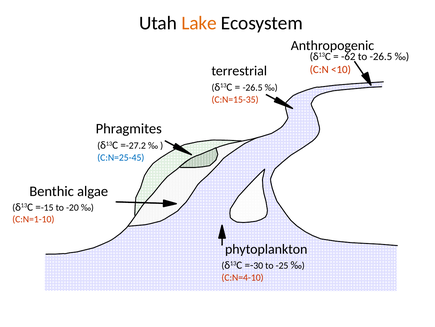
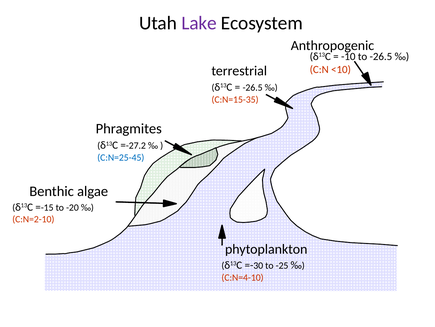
Lake colour: orange -> purple
-62: -62 -> -10
C:N=1-10: C:N=1-10 -> C:N=2-10
